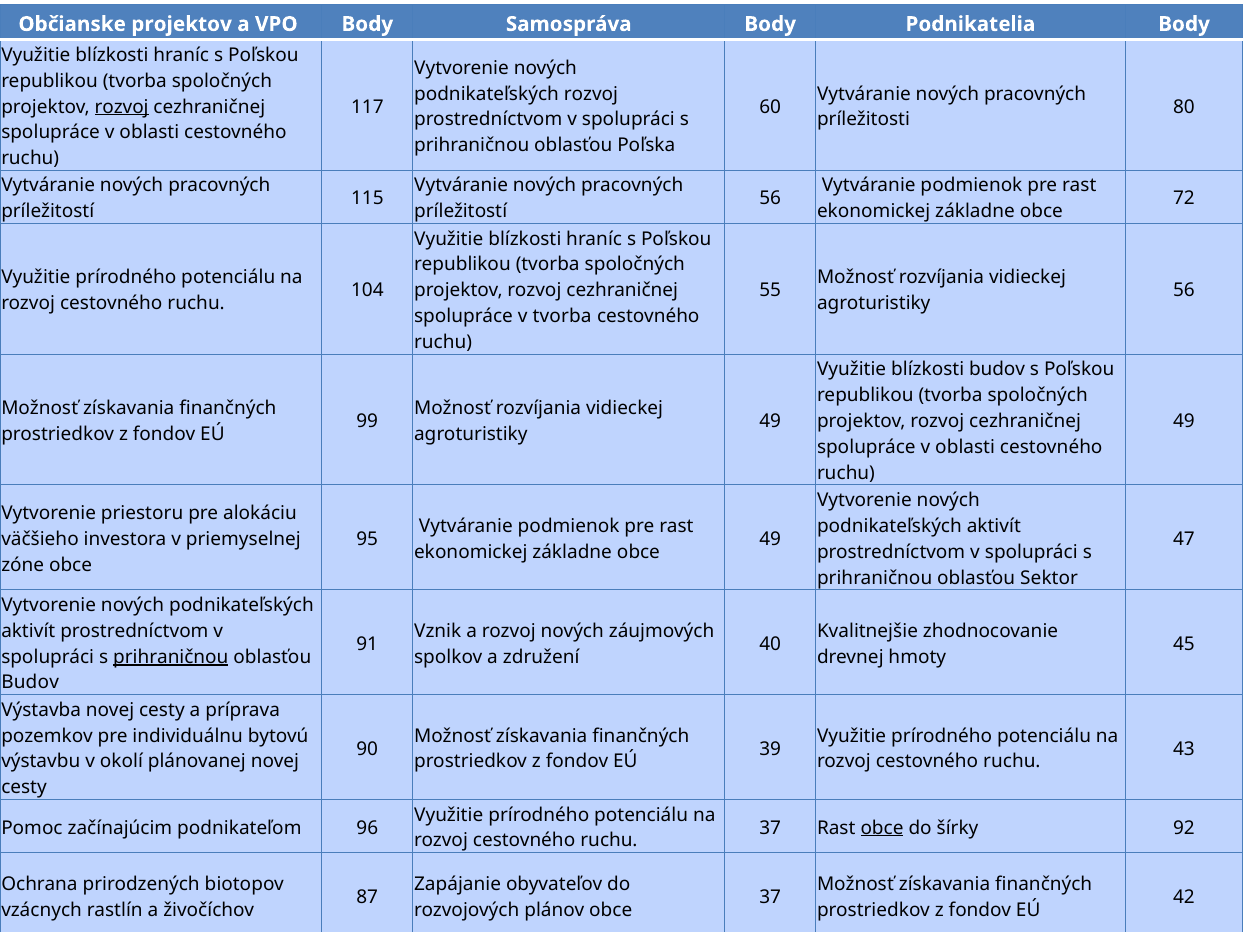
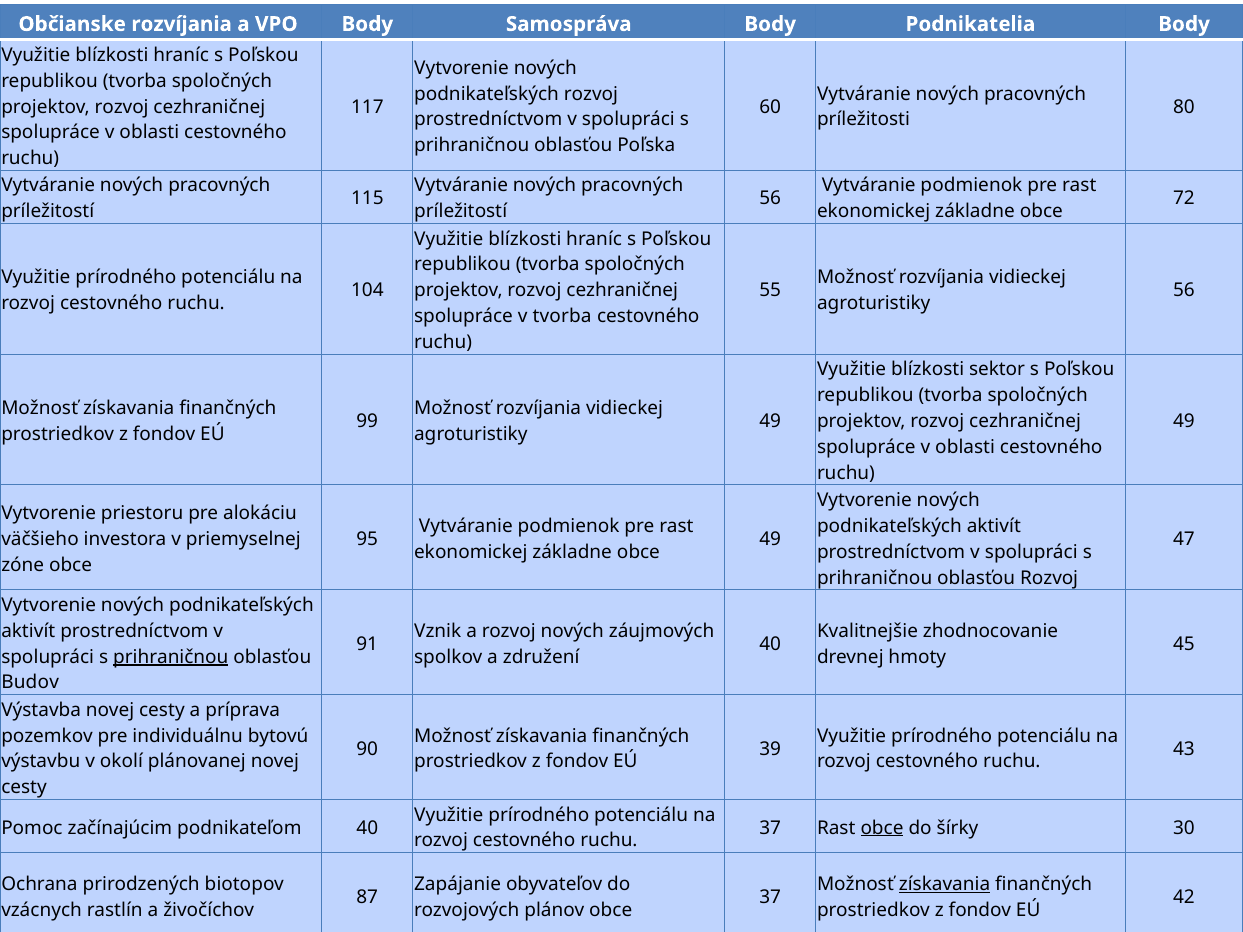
Občianske projektov: projektov -> rozvíjania
rozvoj at (122, 107) underline: present -> none
blízkosti budov: budov -> sektor
oblasťou Sektor: Sektor -> Rozvoj
podnikateľom 96: 96 -> 40
92: 92 -> 30
získavania at (944, 885) underline: none -> present
